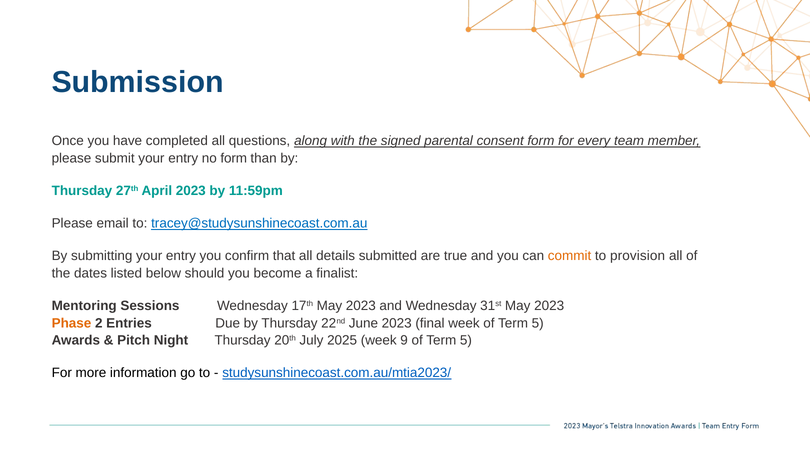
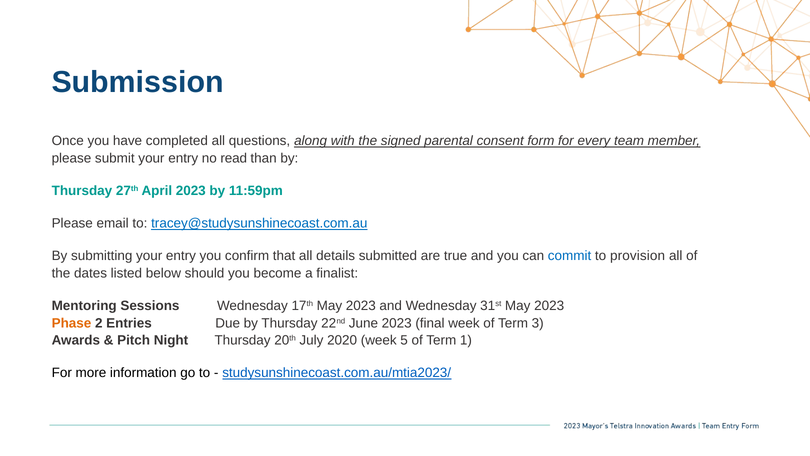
no form: form -> read
commit colour: orange -> blue
week of Term 5: 5 -> 3
2025: 2025 -> 2020
9: 9 -> 5
5 at (466, 340): 5 -> 1
